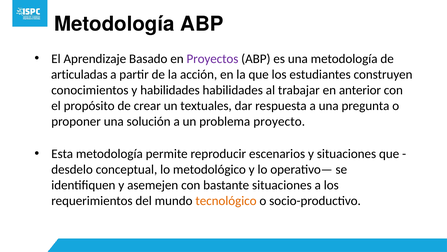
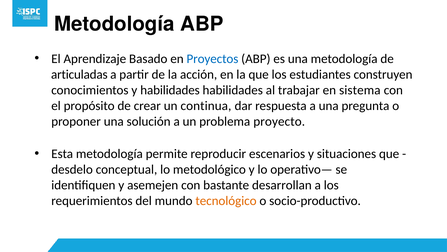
Proyectos colour: purple -> blue
anterior: anterior -> sistema
textuales: textuales -> continua
bastante situaciones: situaciones -> desarrollan
